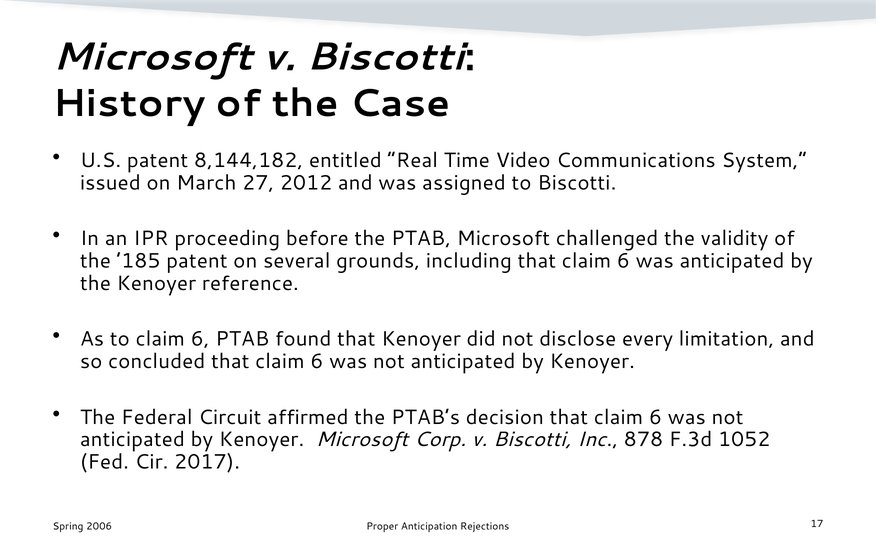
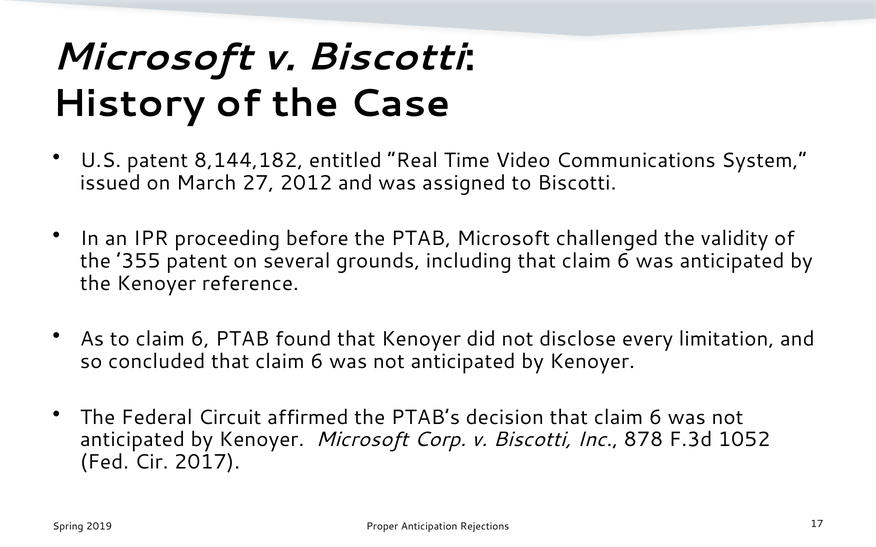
’185: ’185 -> ’355
2006: 2006 -> 2019
